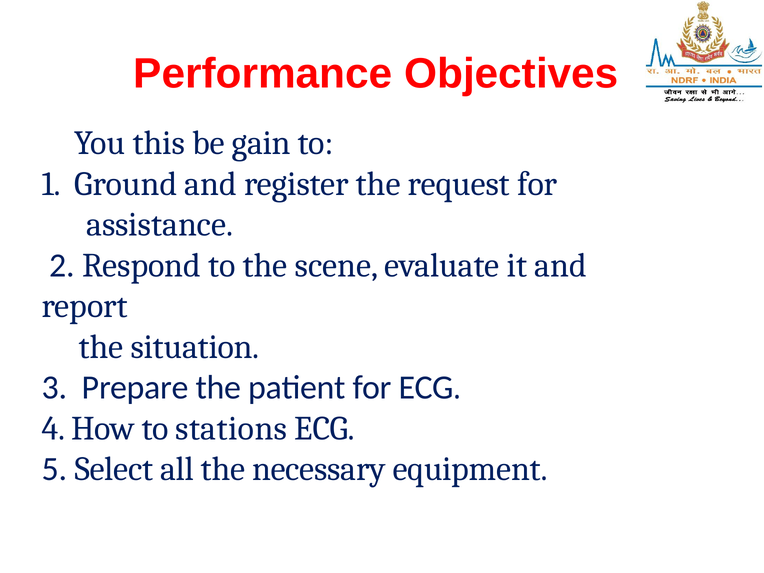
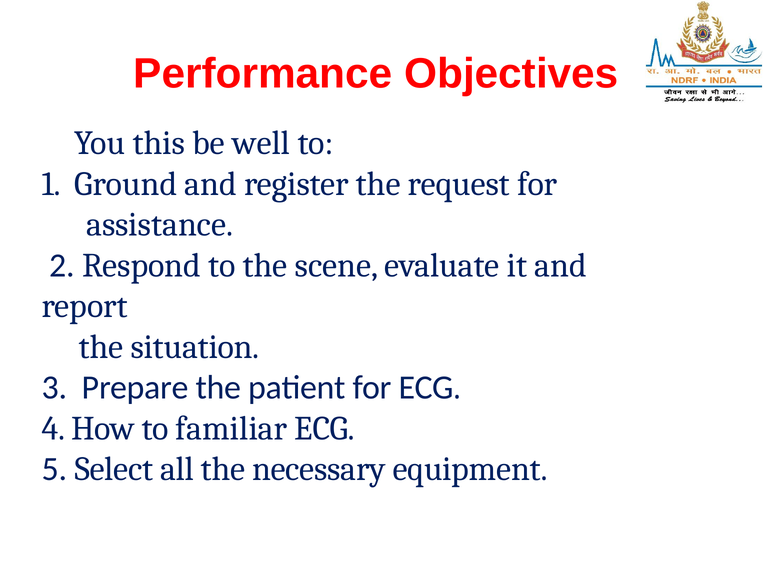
gain: gain -> well
stations: stations -> familiar
